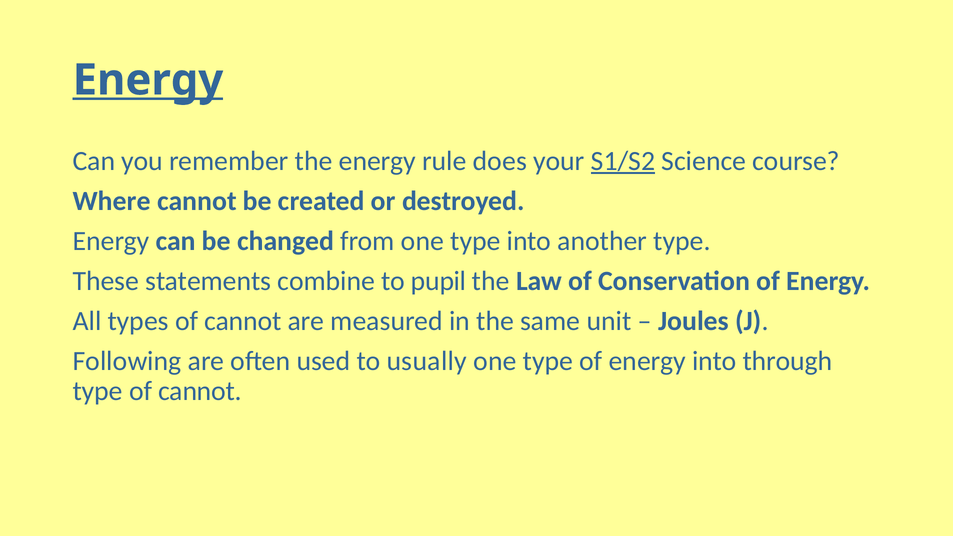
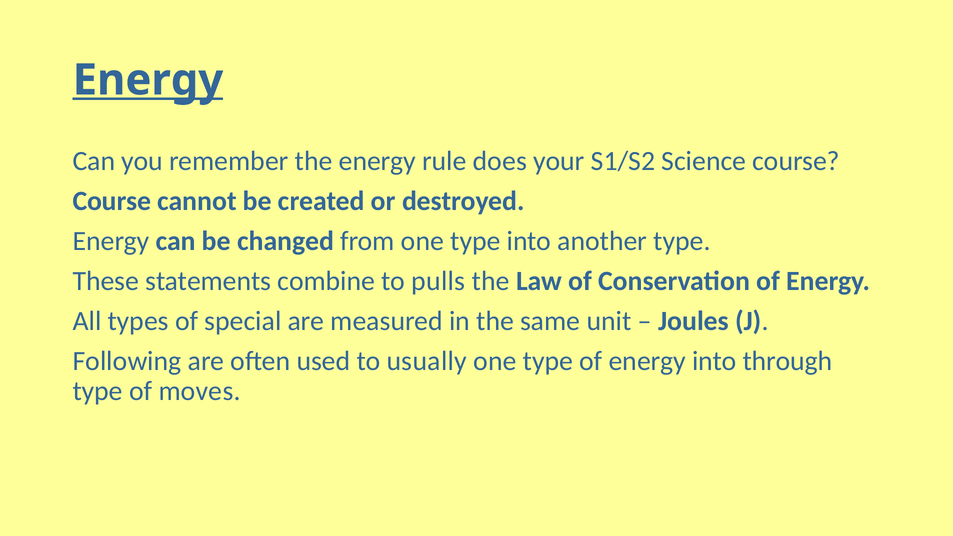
S1/S2 underline: present -> none
Where at (112, 201): Where -> Course
pupil: pupil -> pulls
types of cannot: cannot -> special
type of cannot: cannot -> moves
